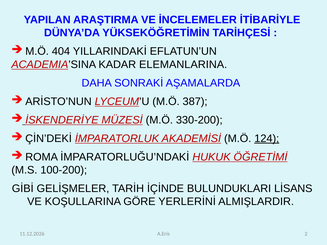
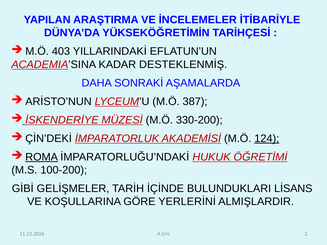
404: 404 -> 403
ELEMANLARINA: ELEMANLARINA -> DESTEKLENMİŞ
ROMA underline: none -> present
